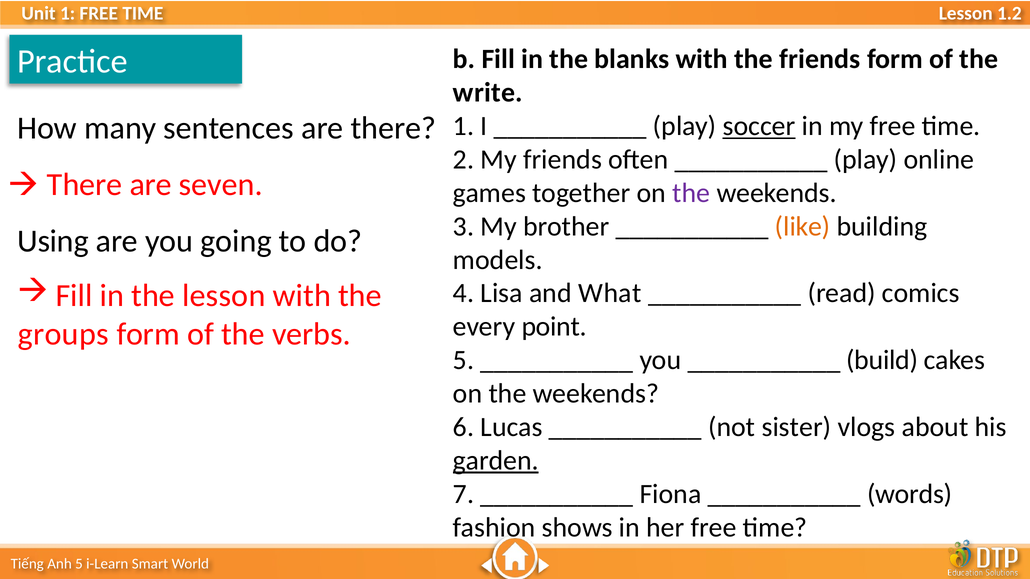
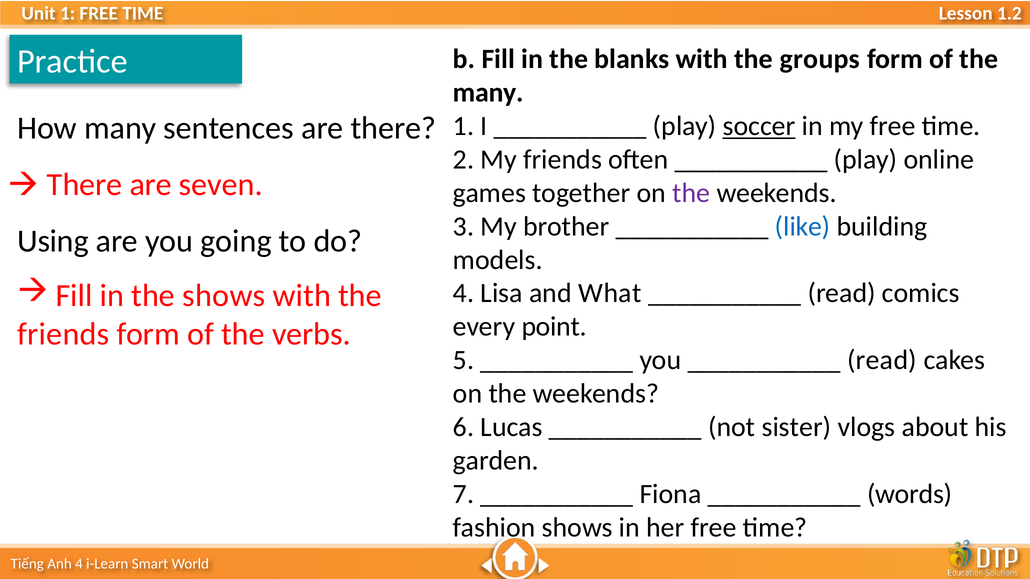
the friends: friends -> groups
write at (488, 93): write -> many
like colour: orange -> blue
the lesson: lesson -> shows
groups at (63, 334): groups -> friends
build at (882, 360): build -> read
garden underline: present -> none
5 at (79, 564): 5 -> 4
